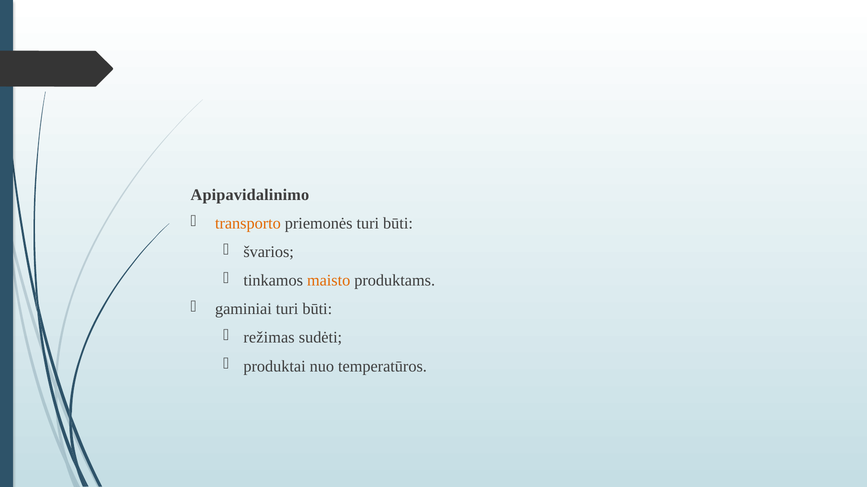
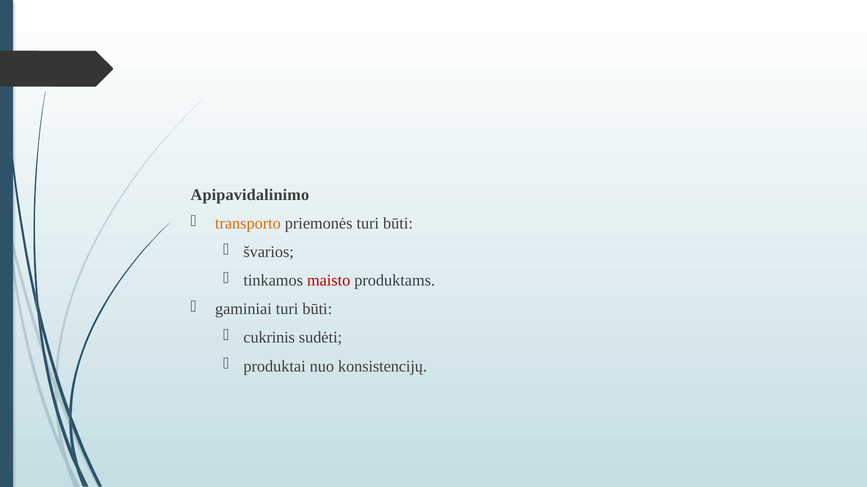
maisto colour: orange -> red
režimas: režimas -> cukrinis
temperatūros: temperatūros -> konsistencijų
